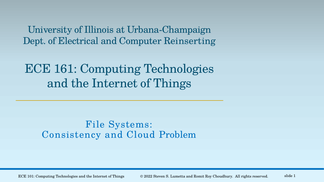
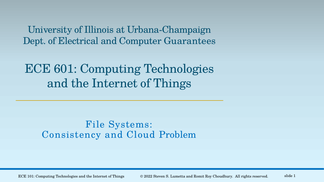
Reinserting: Reinserting -> Guarantees
161: 161 -> 601
